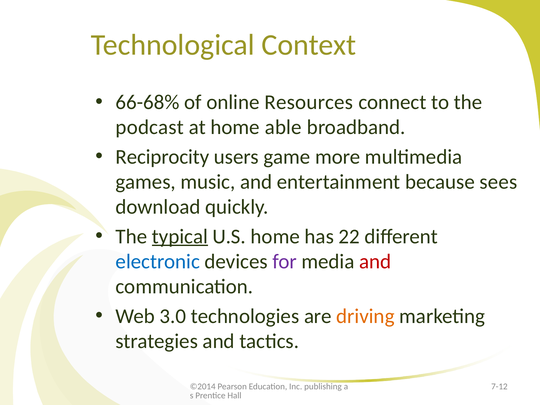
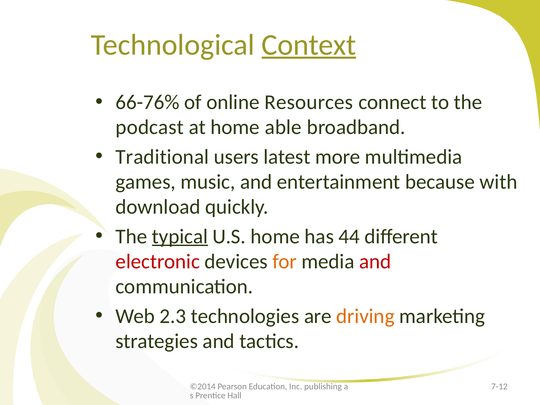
Context underline: none -> present
66-68%: 66-68% -> 66-76%
Reciprocity: Reciprocity -> Traditional
game: game -> latest
sees: sees -> with
22: 22 -> 44
electronic colour: blue -> red
for colour: purple -> orange
3.0: 3.0 -> 2.3
